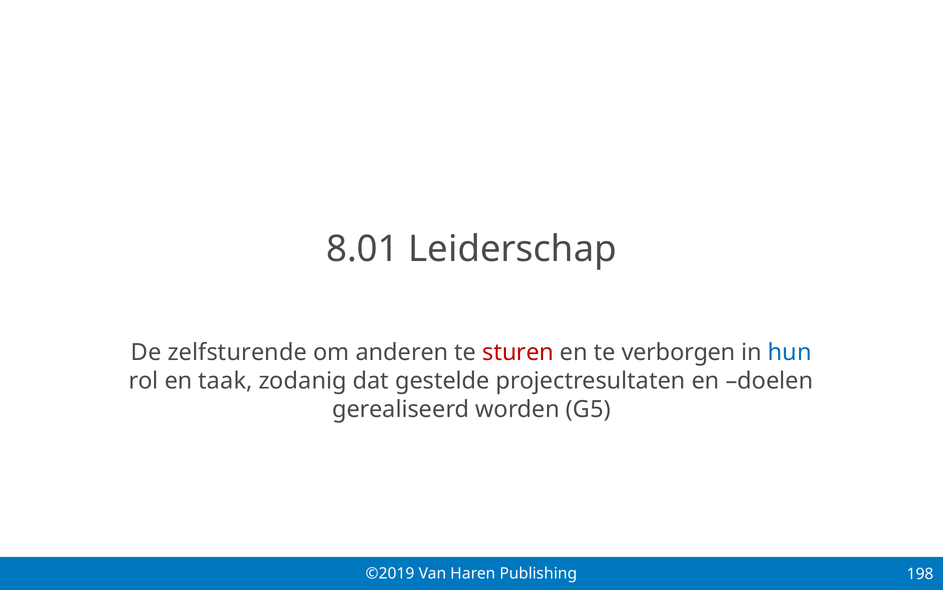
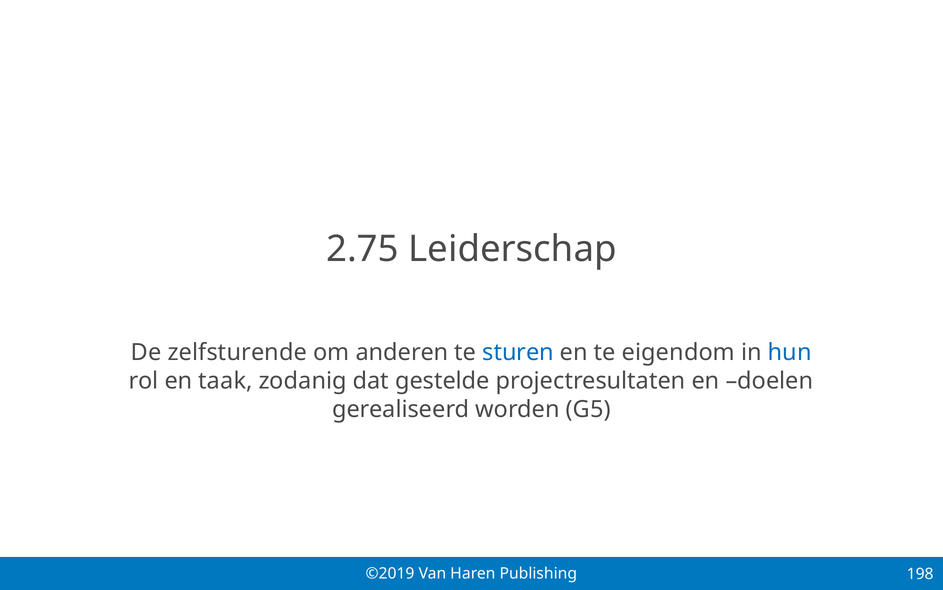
8.01: 8.01 -> 2.75
sturen colour: red -> blue
verborgen: verborgen -> eigendom
